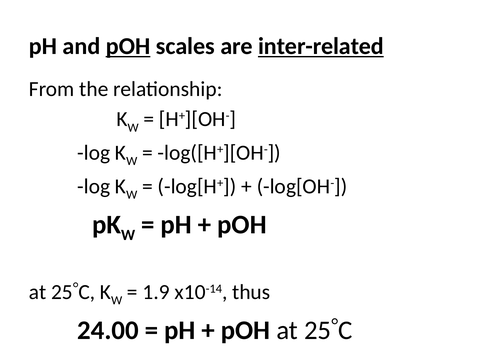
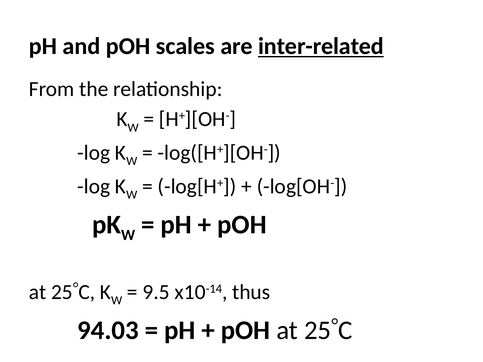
pOH at (128, 46) underline: present -> none
1.9: 1.9 -> 9.5
24.00: 24.00 -> 94.03
